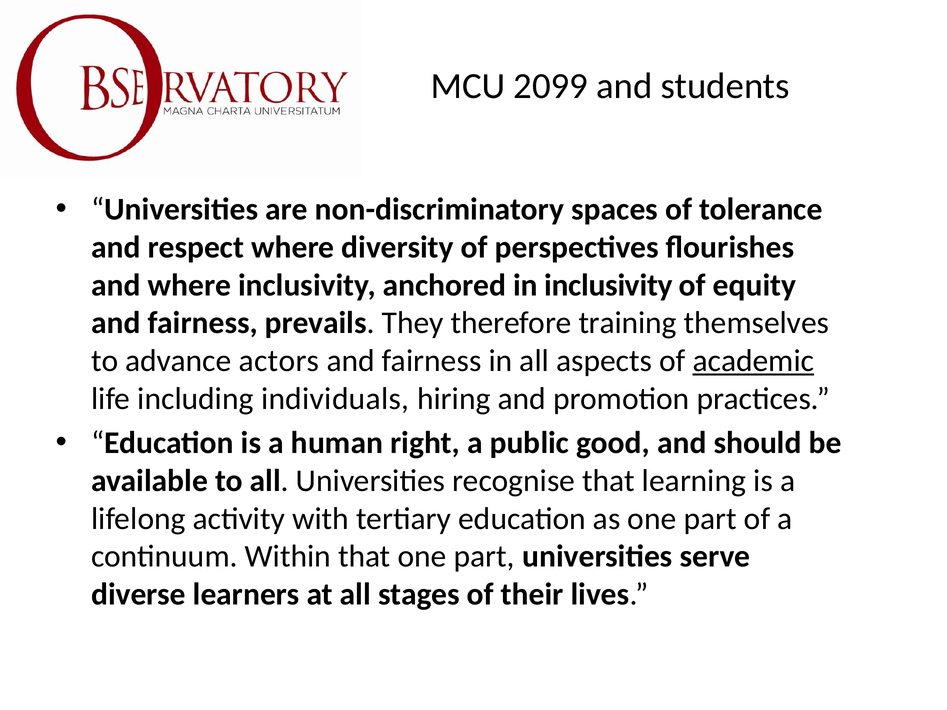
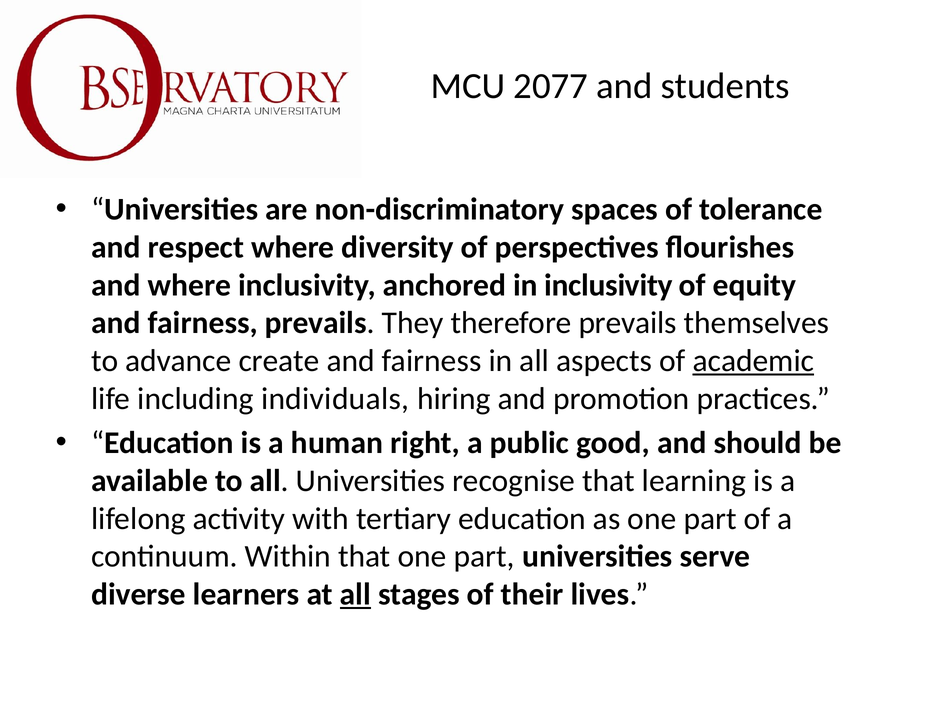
2099: 2099 -> 2077
therefore training: training -> prevails
actors: actors -> create
all at (355, 595) underline: none -> present
